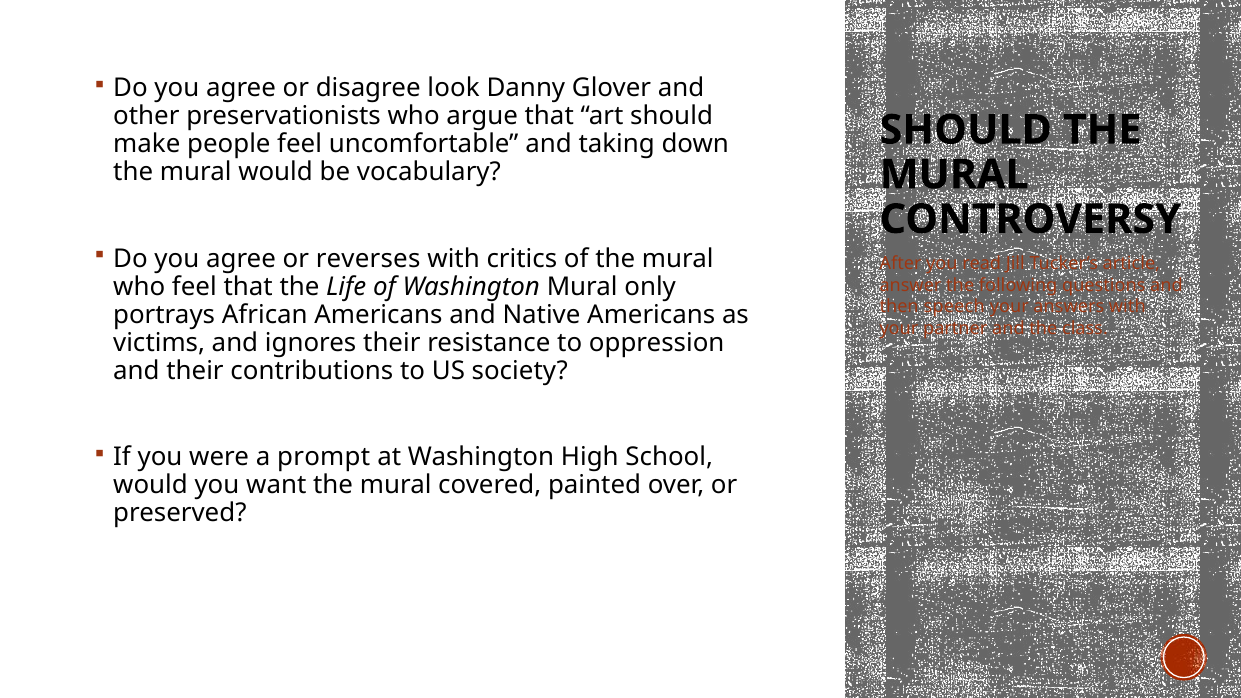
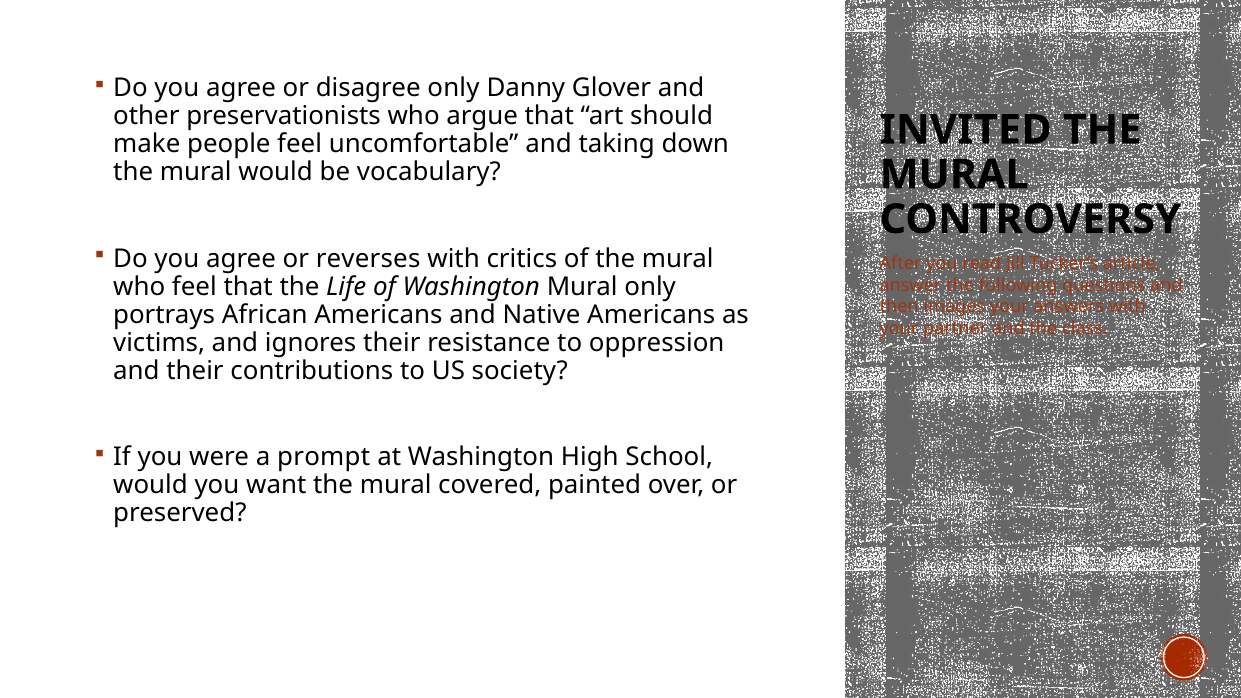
disagree look: look -> only
SHOULD at (966, 130): SHOULD -> INVITED
speech: speech -> images
